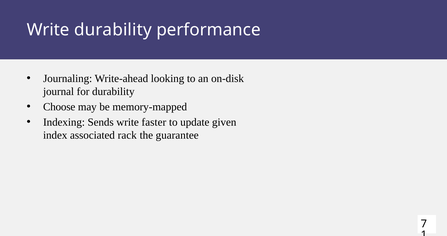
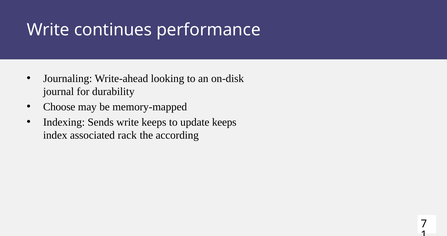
Write durability: durability -> continues
write faster: faster -> keeps
update given: given -> keeps
guarantee: guarantee -> according
